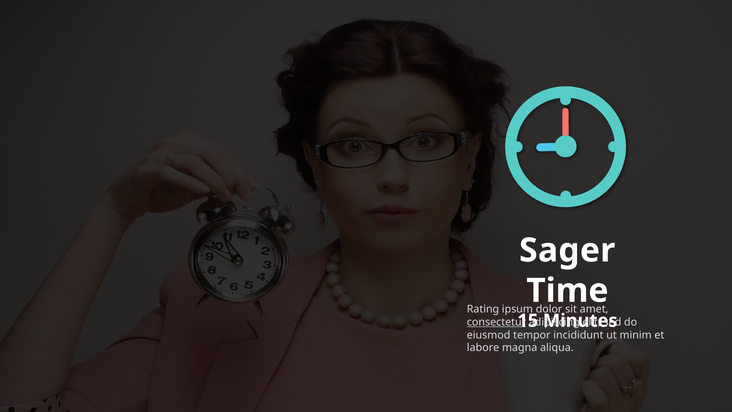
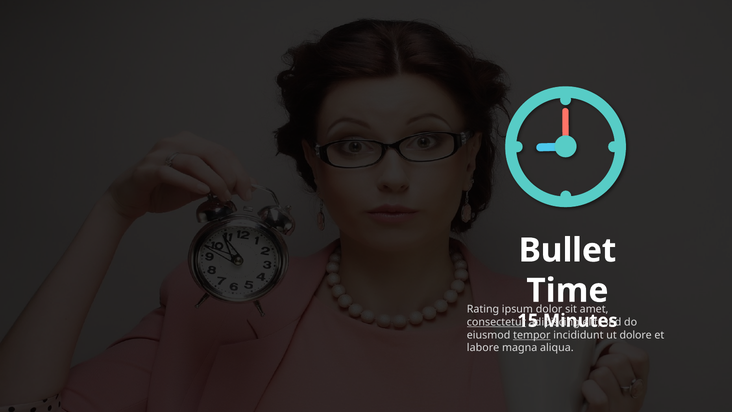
Sager: Sager -> Bullet
tempor underline: none -> present
minim: minim -> dolore
